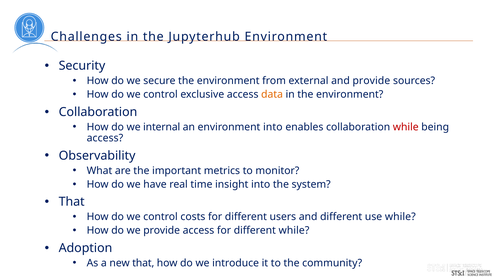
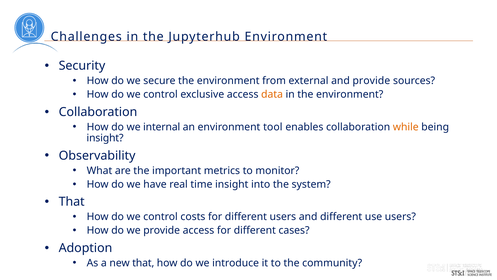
environment into: into -> tool
while at (406, 127) colour: red -> orange
access at (105, 138): access -> insight
use while: while -> users
different while: while -> cases
